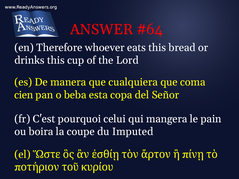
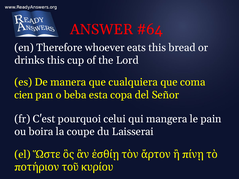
Imputed: Imputed -> Laisserai
